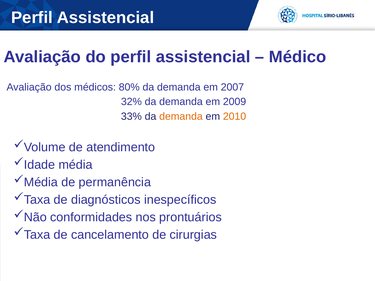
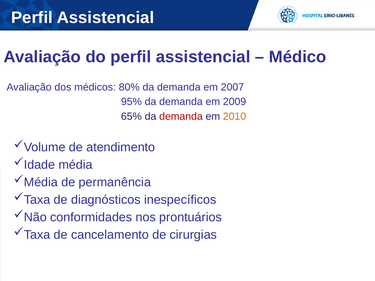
32%: 32% -> 95%
33%: 33% -> 65%
demanda at (181, 116) colour: orange -> red
